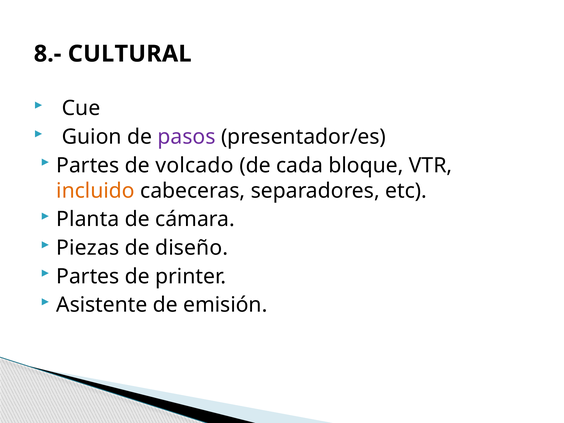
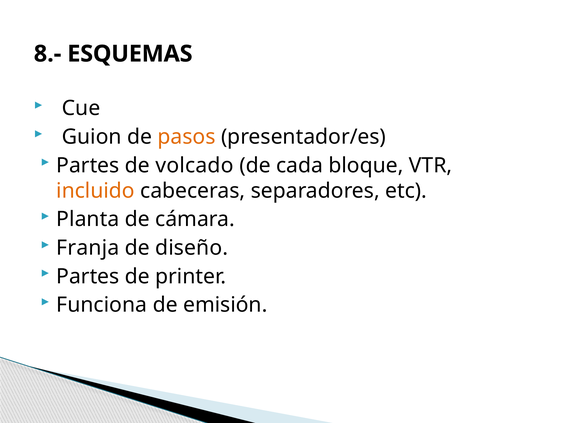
CULTURAL: CULTURAL -> ESQUEMAS
pasos colour: purple -> orange
Piezas: Piezas -> Franja
Asistente: Asistente -> Funciona
